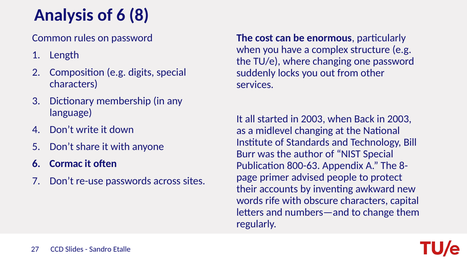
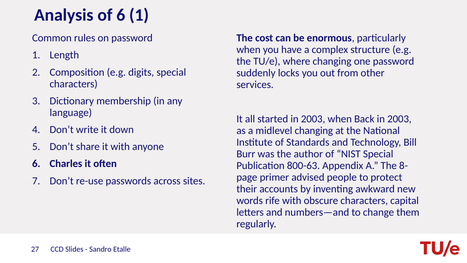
6 8: 8 -> 1
Cormac: Cormac -> Charles
